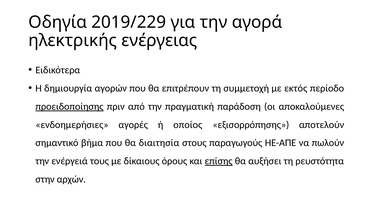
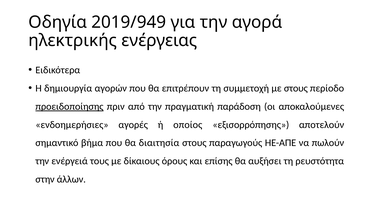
2019/229: 2019/229 -> 2019/949
με εκτός: εκτός -> στους
επίσης underline: present -> none
αρχών: αρχών -> άλλων
